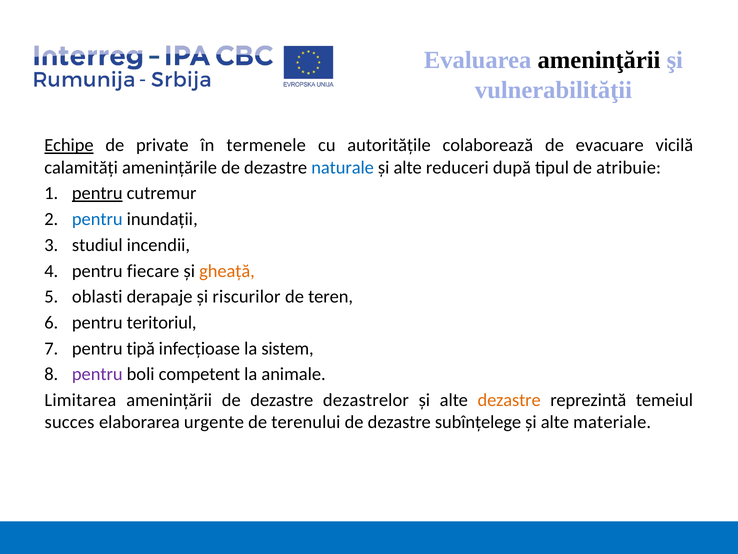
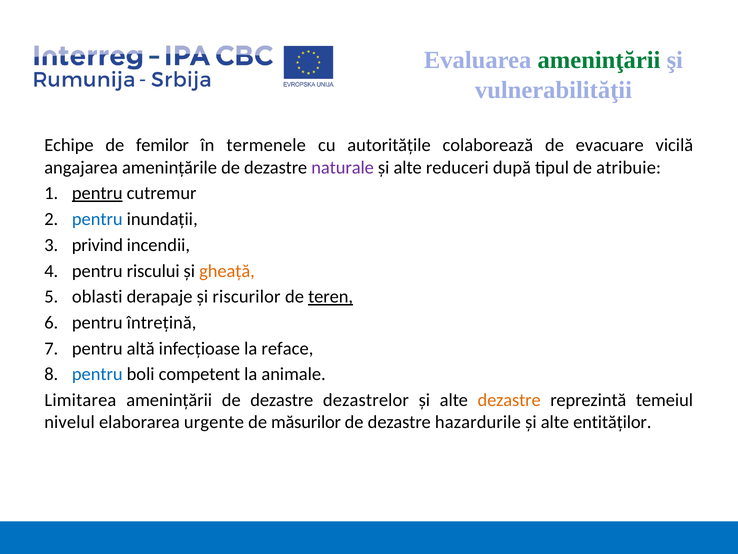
ameninţării at (599, 60) colour: black -> green
Echipe underline: present -> none
private: private -> femilor
calamităţi: calamităţi -> angajarea
naturale colour: blue -> purple
studiul: studiul -> privind
fiecare: fiecare -> riscului
teren underline: none -> present
teritoriul: teritoriul -> întreţină
tipă: tipă -> altă
sistem: sistem -> reface
pentru at (97, 374) colour: purple -> blue
succes: succes -> nivelul
terenului: terenului -> măsurilor
subînţelege: subînţelege -> hazardurile
materiale: materiale -> entităţilor
